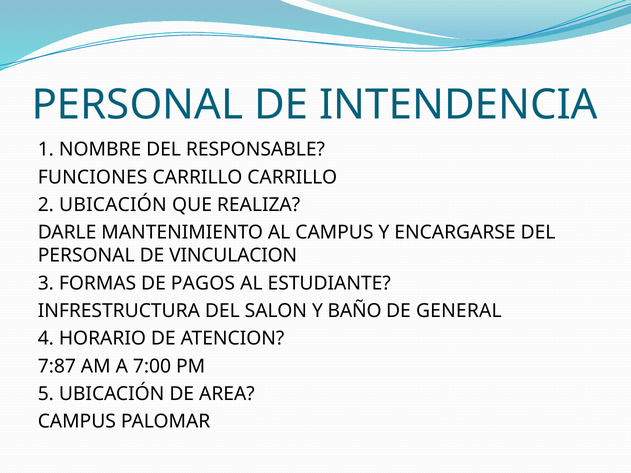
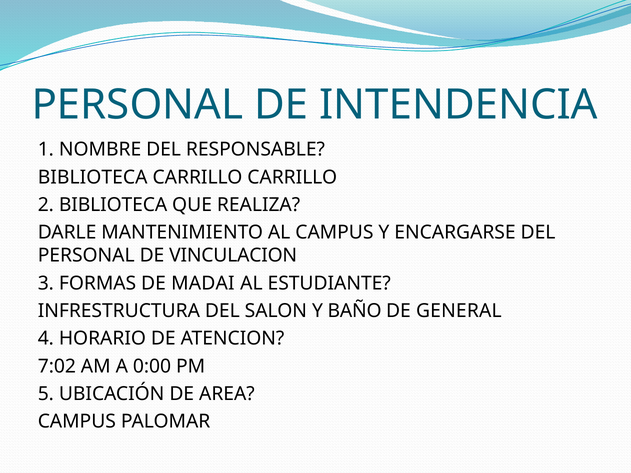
FUNCIONES at (93, 177): FUNCIONES -> BIBLIOTECA
2 UBICACIÓN: UBICACIÓN -> BIBLIOTECA
PAGOS: PAGOS -> MADAI
7:87: 7:87 -> 7:02
7:00: 7:00 -> 0:00
